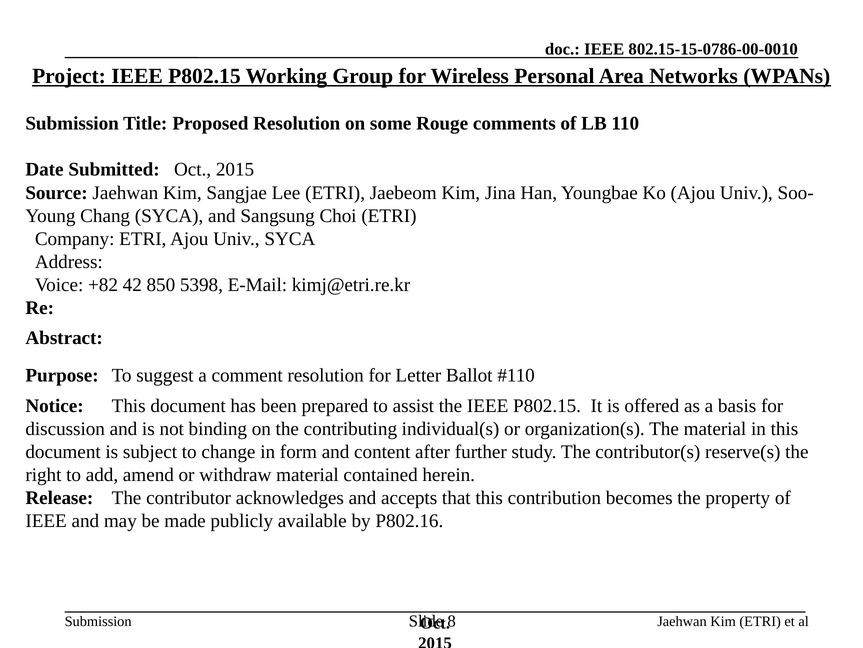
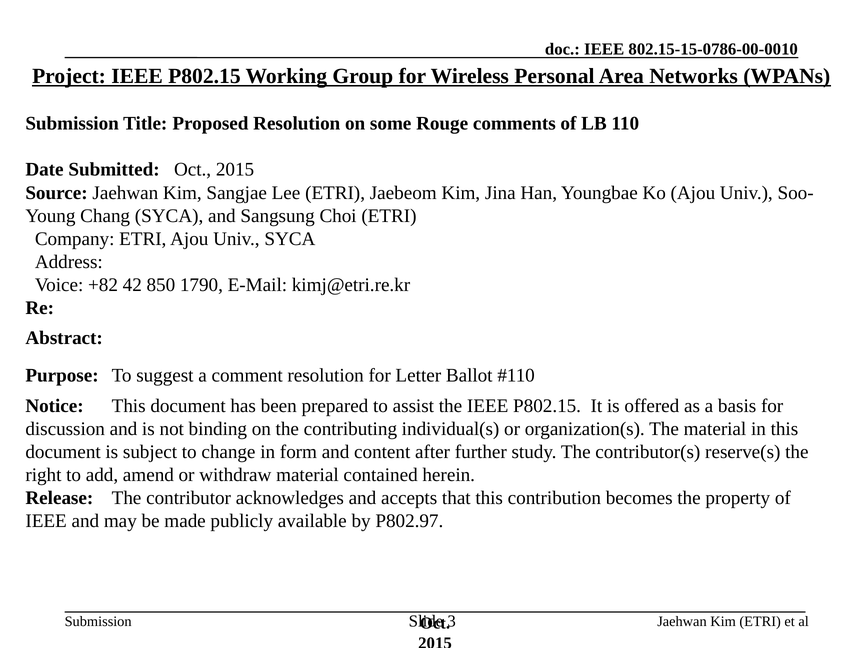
5398: 5398 -> 1790
P802.16: P802.16 -> P802.97
8: 8 -> 3
